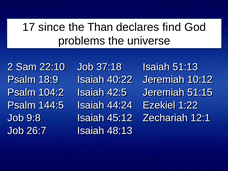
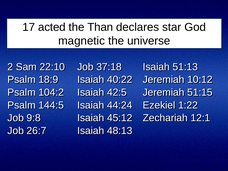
since: since -> acted
find: find -> star
problems: problems -> magnetic
